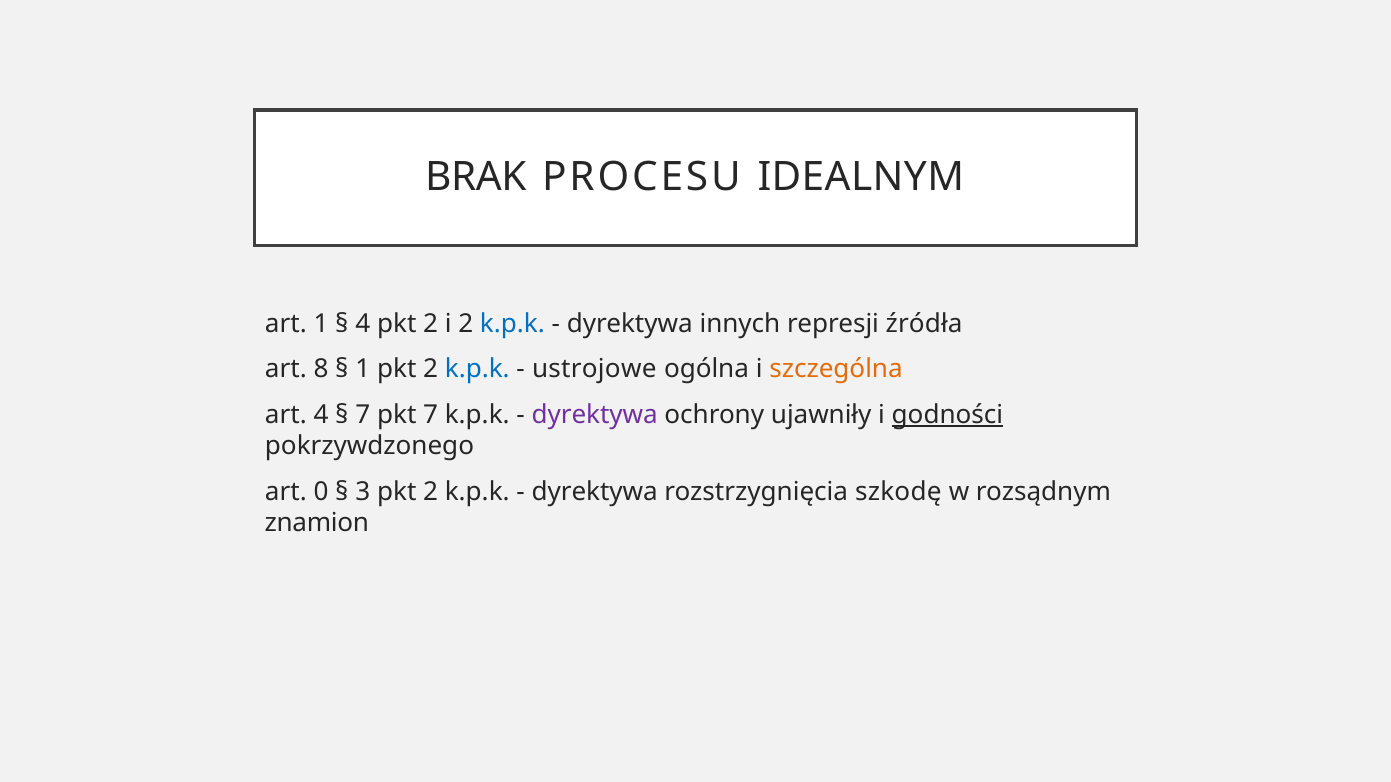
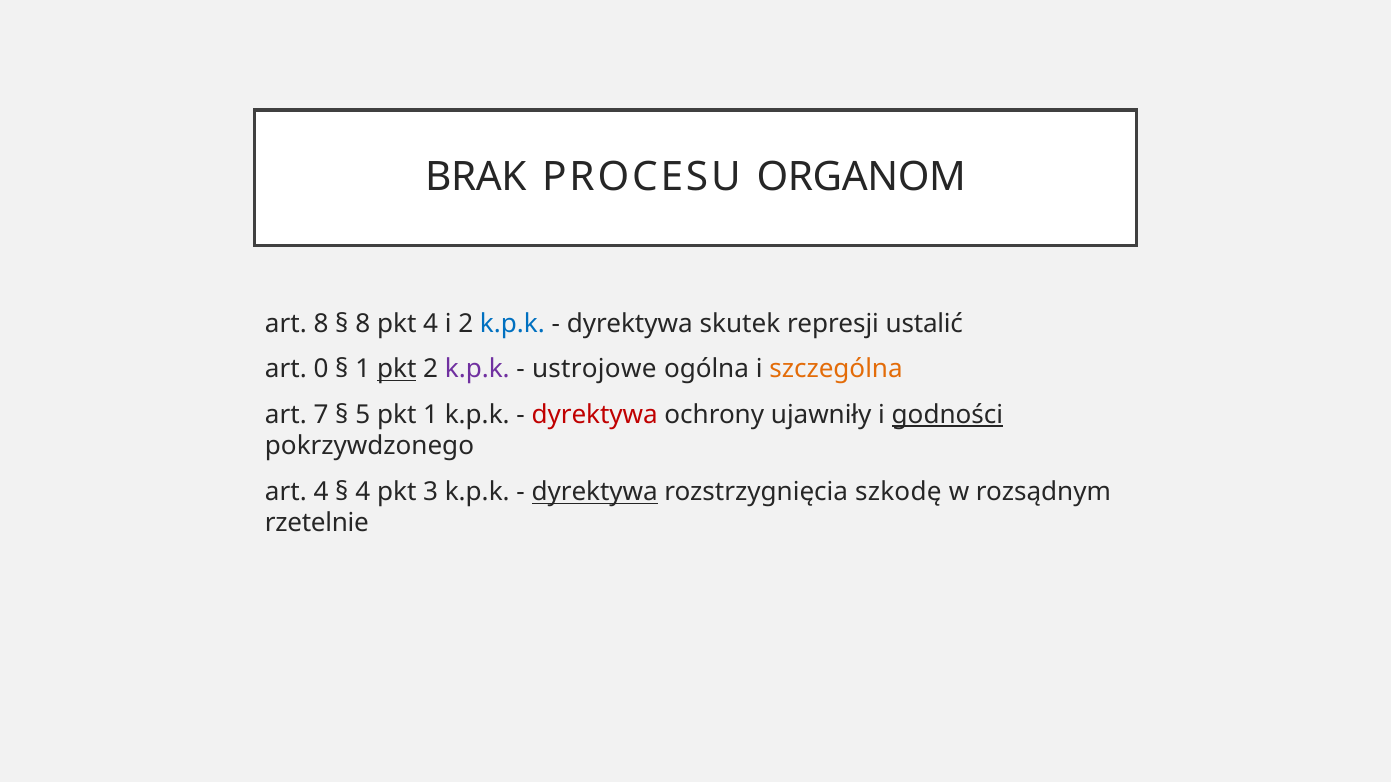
IDEALNYM: IDEALNYM -> ORGANOM
art 1: 1 -> 8
4 at (363, 324): 4 -> 8
2 at (431, 324): 2 -> 4
innych: innych -> skutek
źródła: źródła -> ustalić
8: 8 -> 0
pkt at (397, 369) underline: none -> present
k.p.k at (477, 369) colour: blue -> purple
art 4: 4 -> 7
7 at (363, 415): 7 -> 5
pkt 7: 7 -> 1
dyrektywa at (595, 415) colour: purple -> red
art 0: 0 -> 4
3 at (363, 492): 3 -> 4
2 at (431, 492): 2 -> 3
dyrektywa at (595, 492) underline: none -> present
znamion: znamion -> rzetelnie
